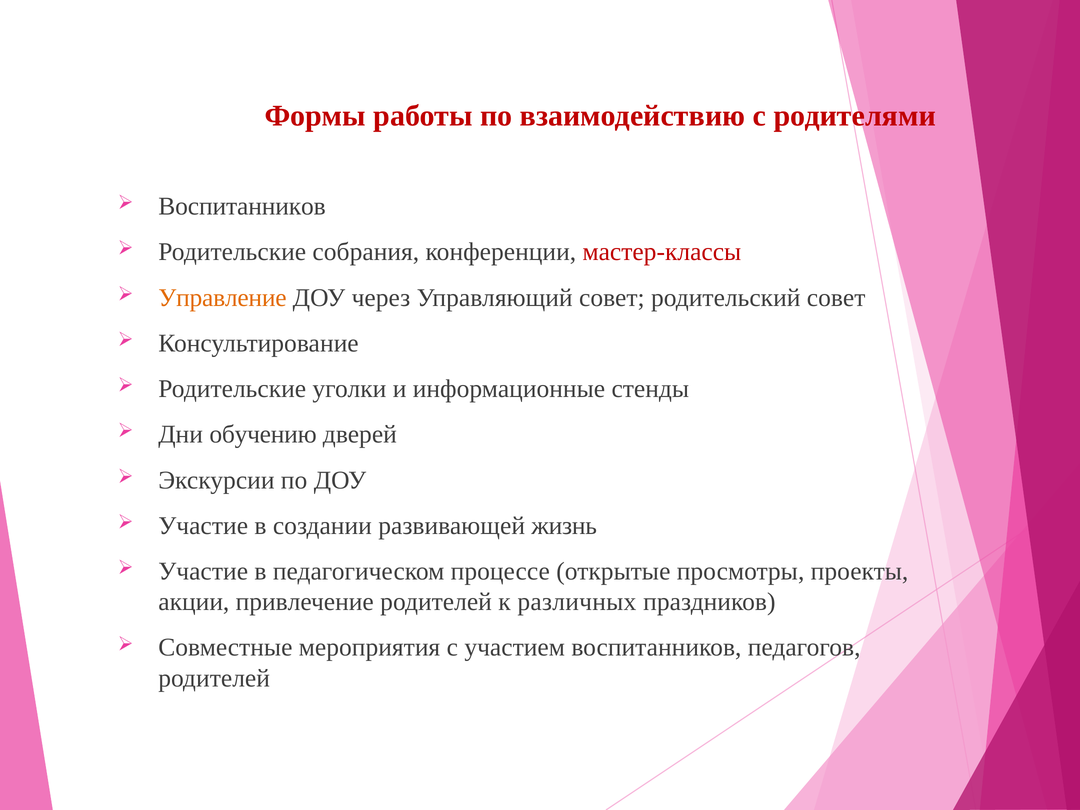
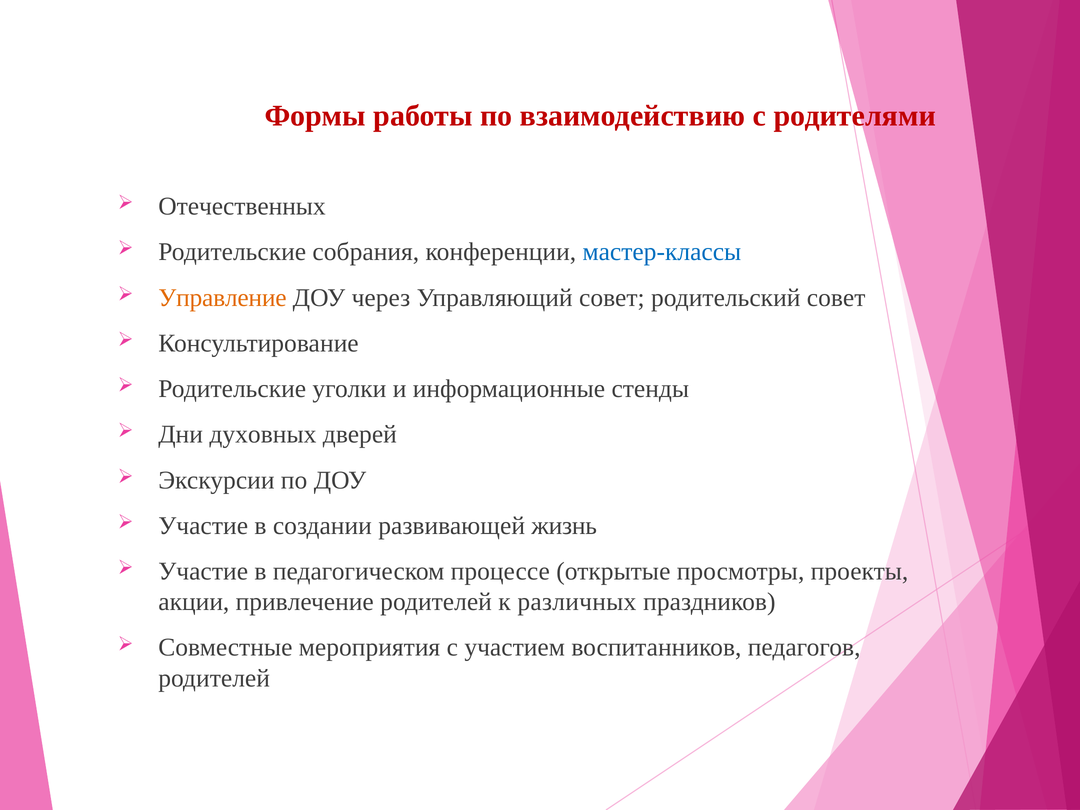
Воспитанников at (242, 206): Воспитанников -> Отечественных
мастер-классы colour: red -> blue
обучению: обучению -> духовных
